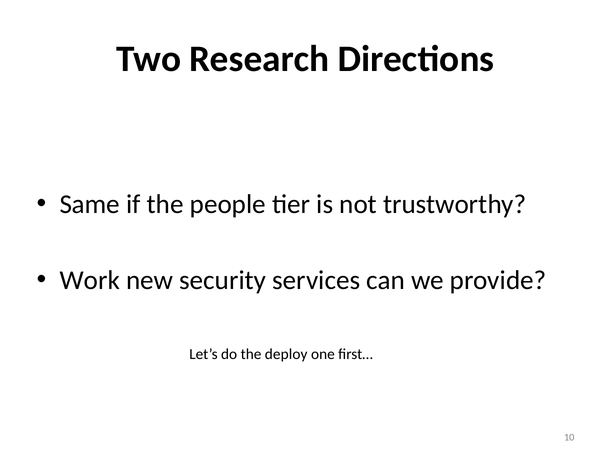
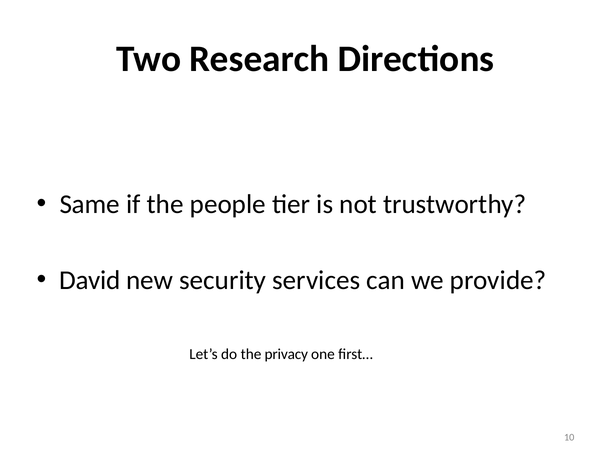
Work: Work -> David
deploy: deploy -> privacy
